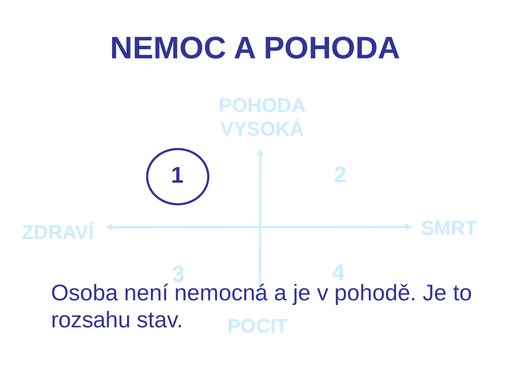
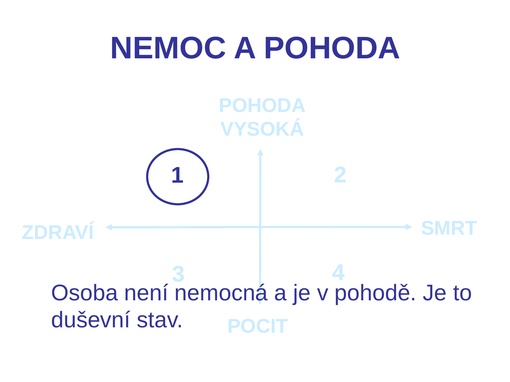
rozsahu: rozsahu -> duševní
